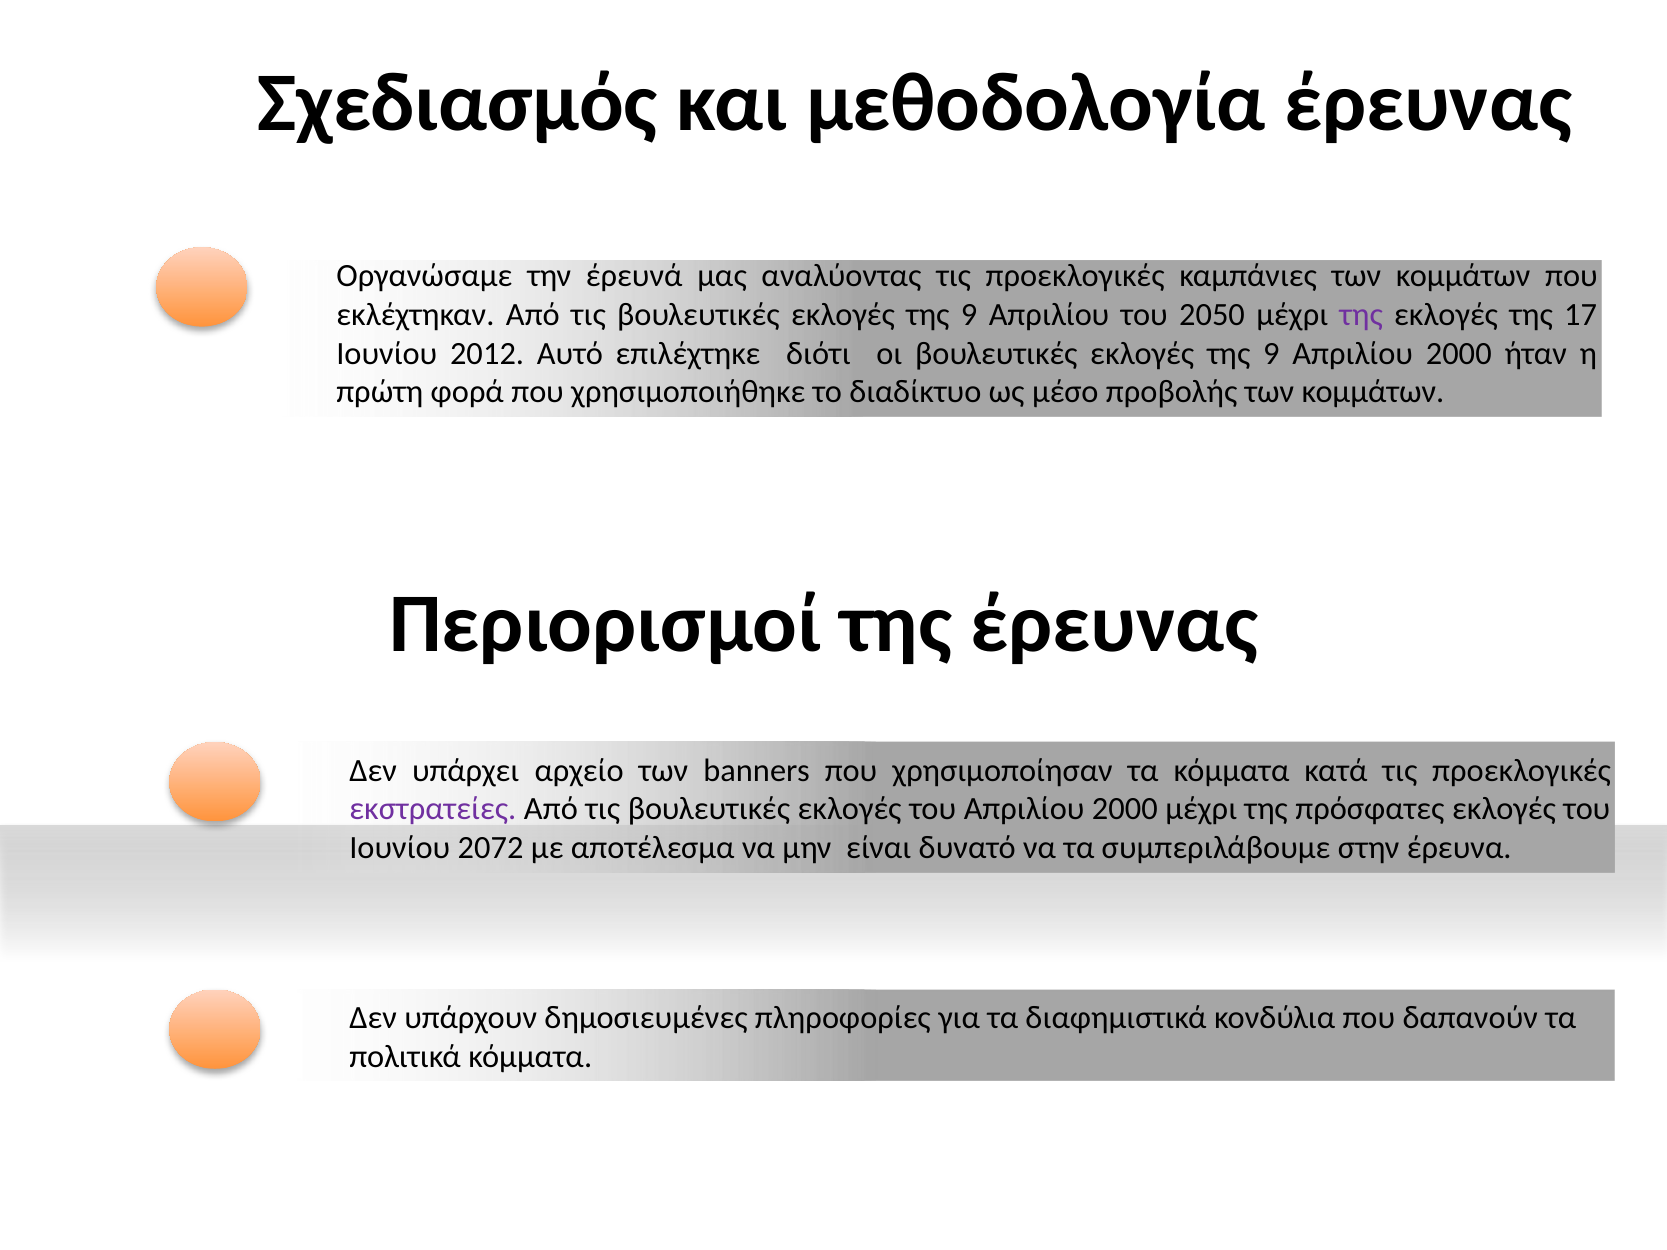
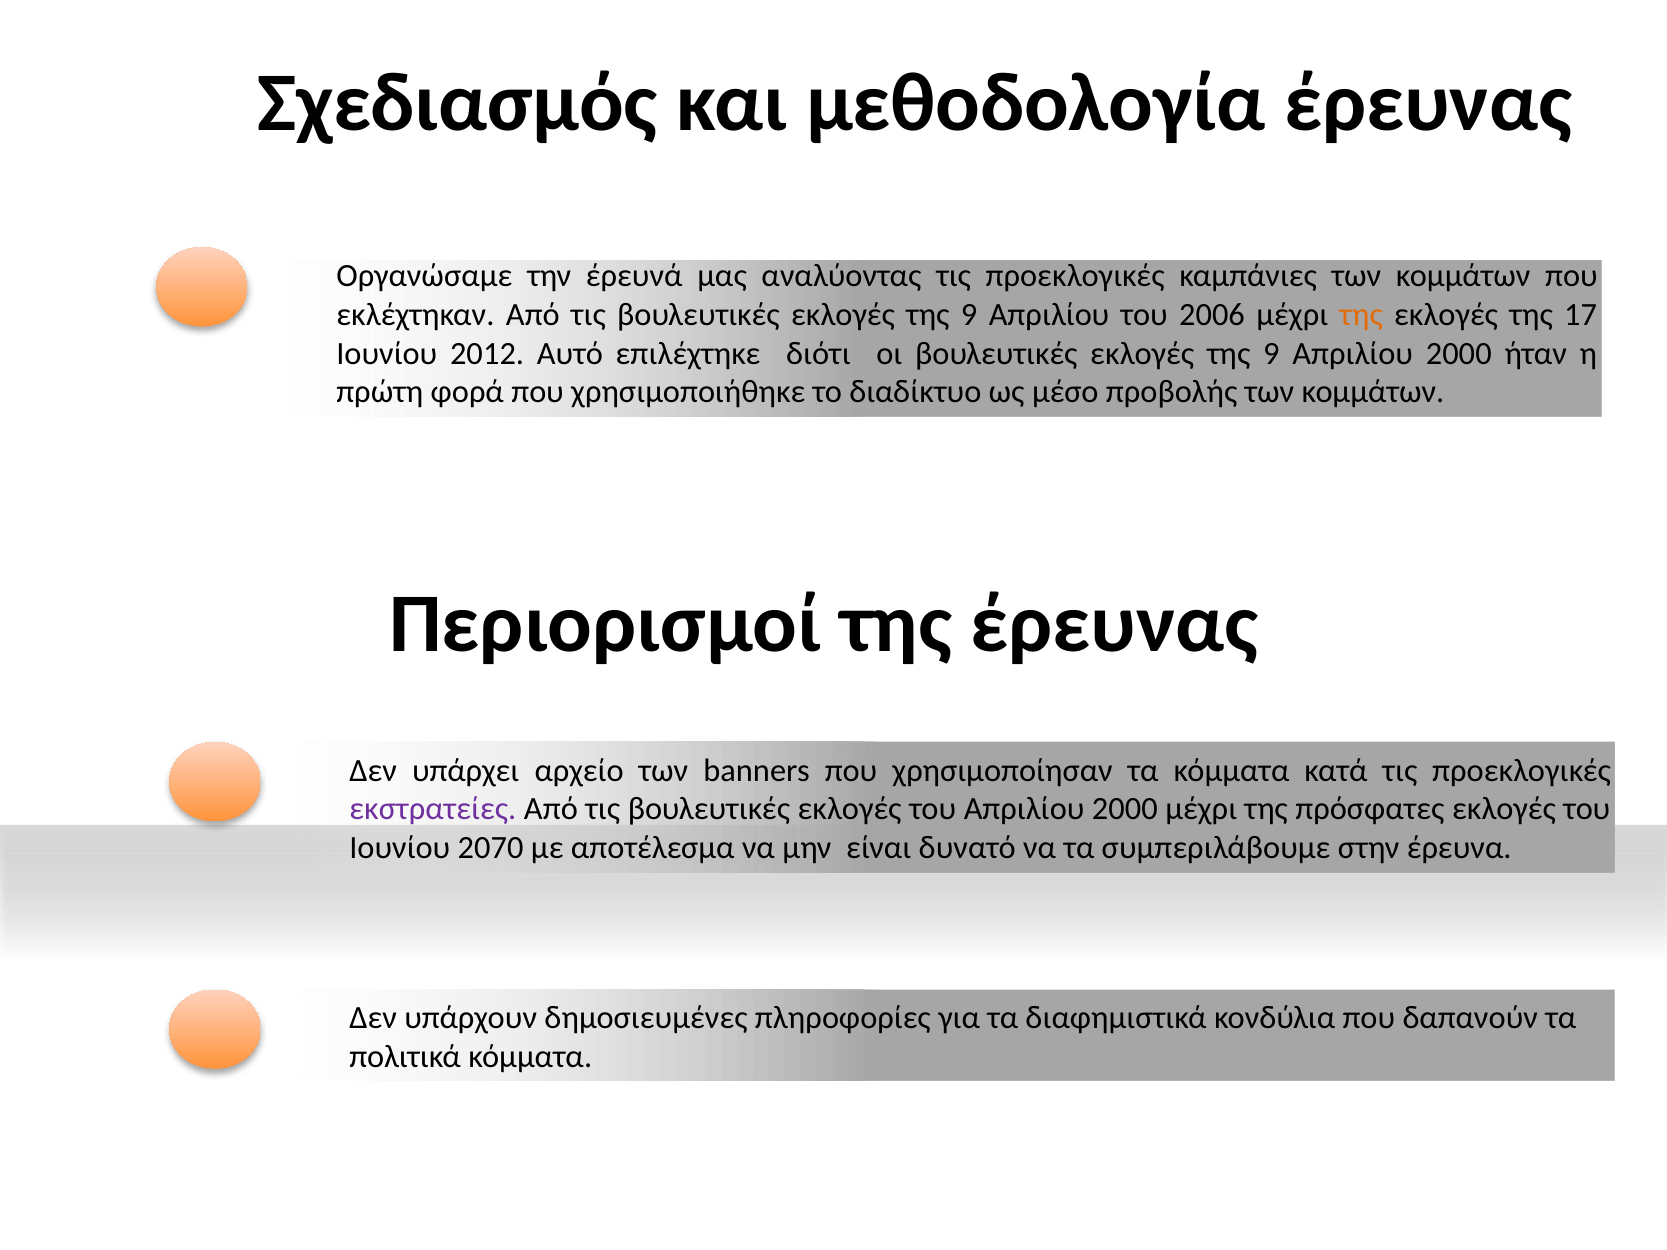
2050: 2050 -> 2006
της at (1361, 314) colour: purple -> orange
2072: 2072 -> 2070
